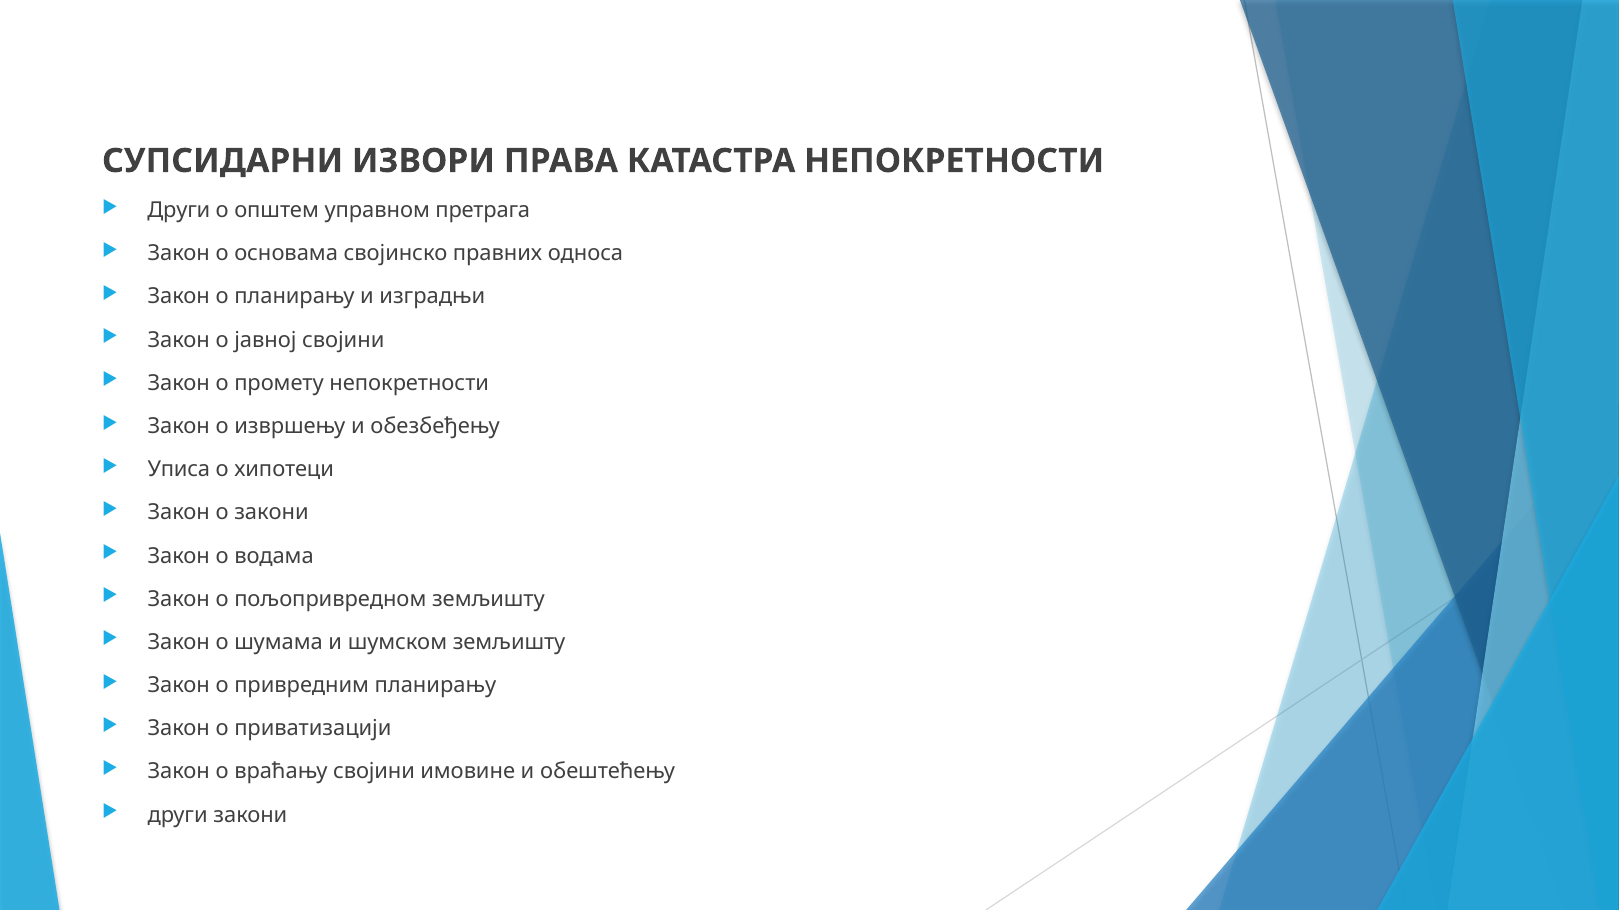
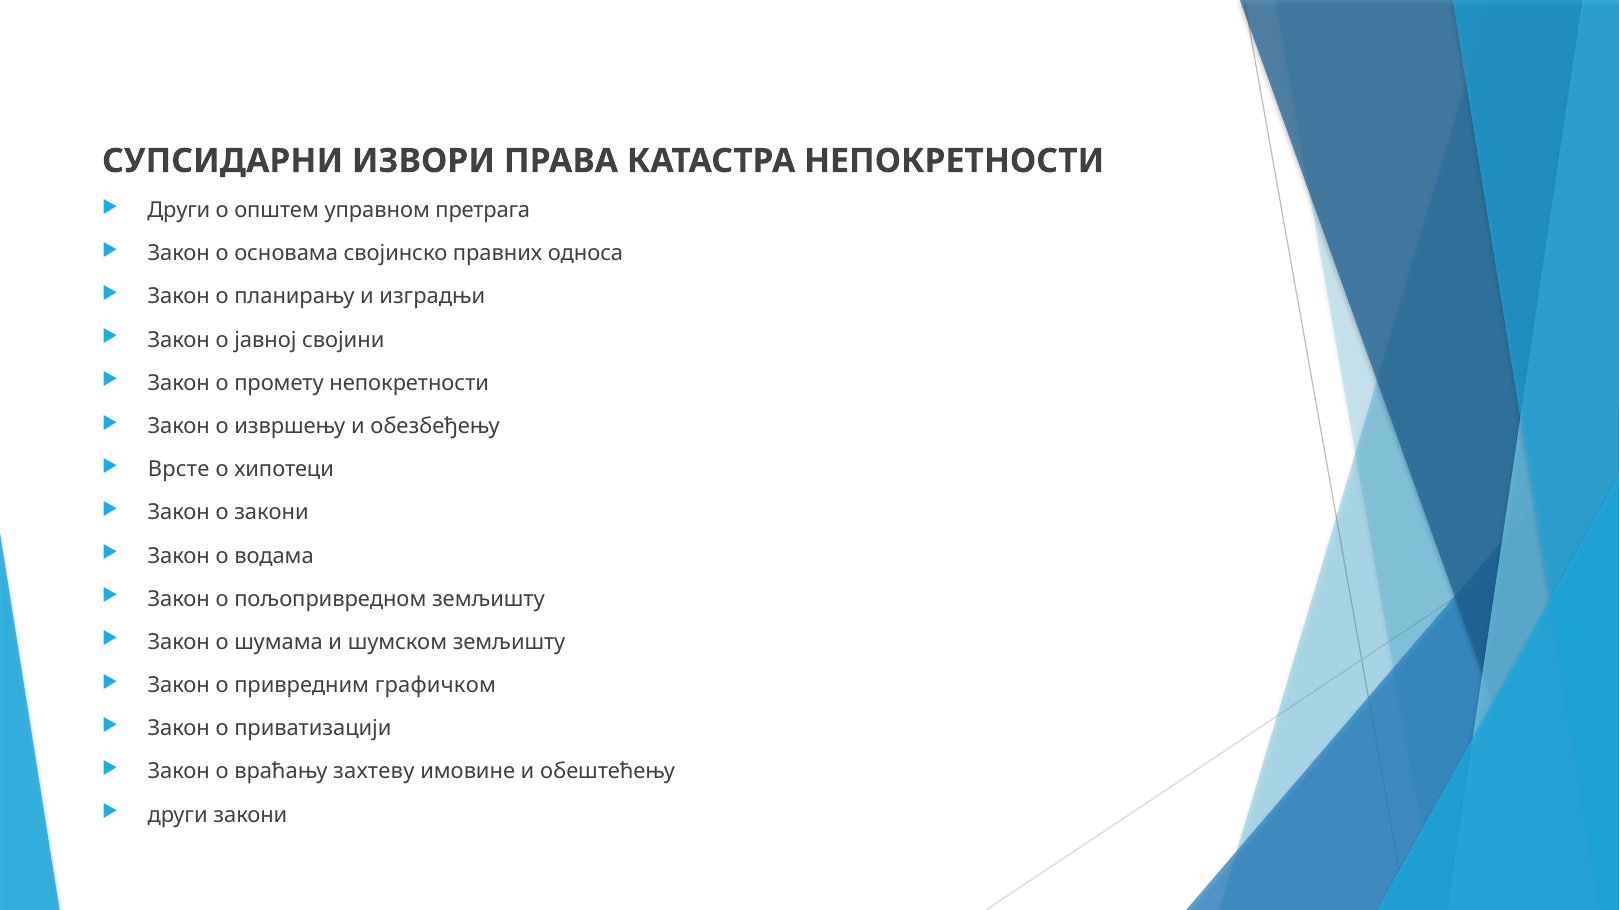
Уписа: Уписа -> Врсте
привредним планирању: планирању -> графичком
враћању својини: својини -> захтеву
